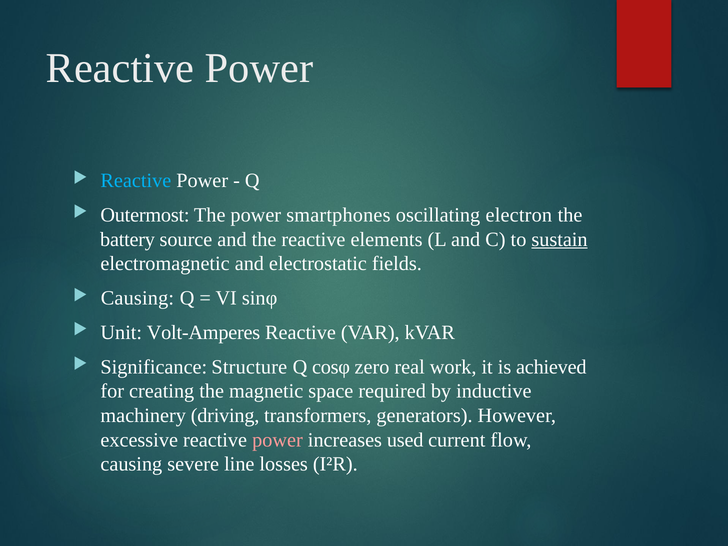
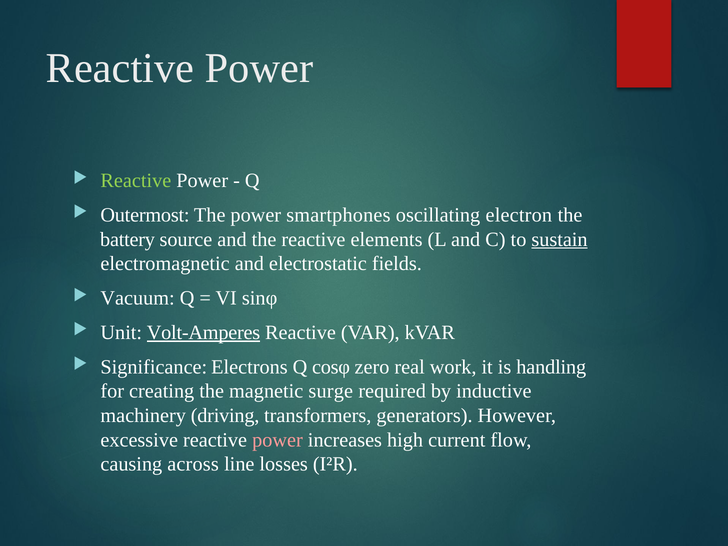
Reactive at (136, 181) colour: light blue -> light green
Causing at (137, 298): Causing -> Vacuum
Volt-Amperes underline: none -> present
Structure: Structure -> Electrons
achieved: achieved -> handling
space: space -> surge
used: used -> high
severe: severe -> across
